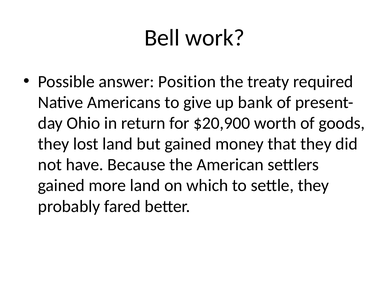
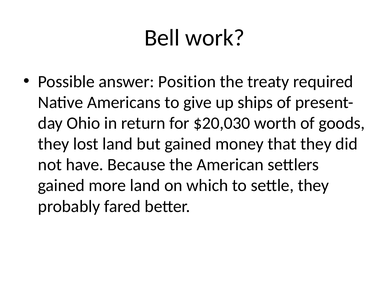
bank: bank -> ships
$20,900: $20,900 -> $20,030
